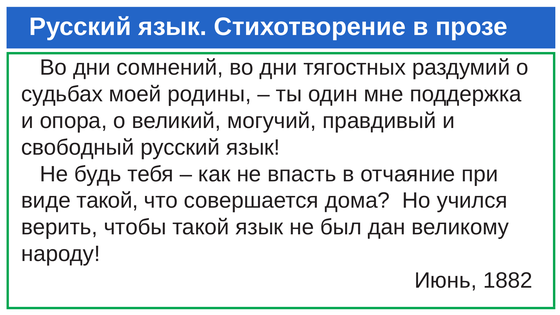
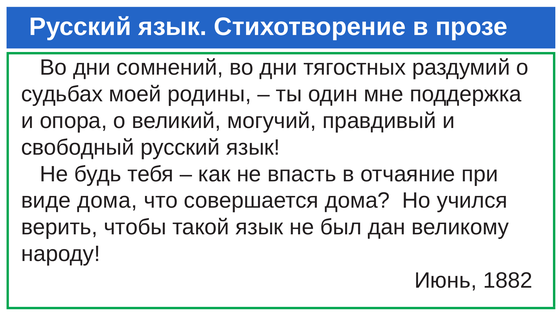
виде такой: такой -> дома
